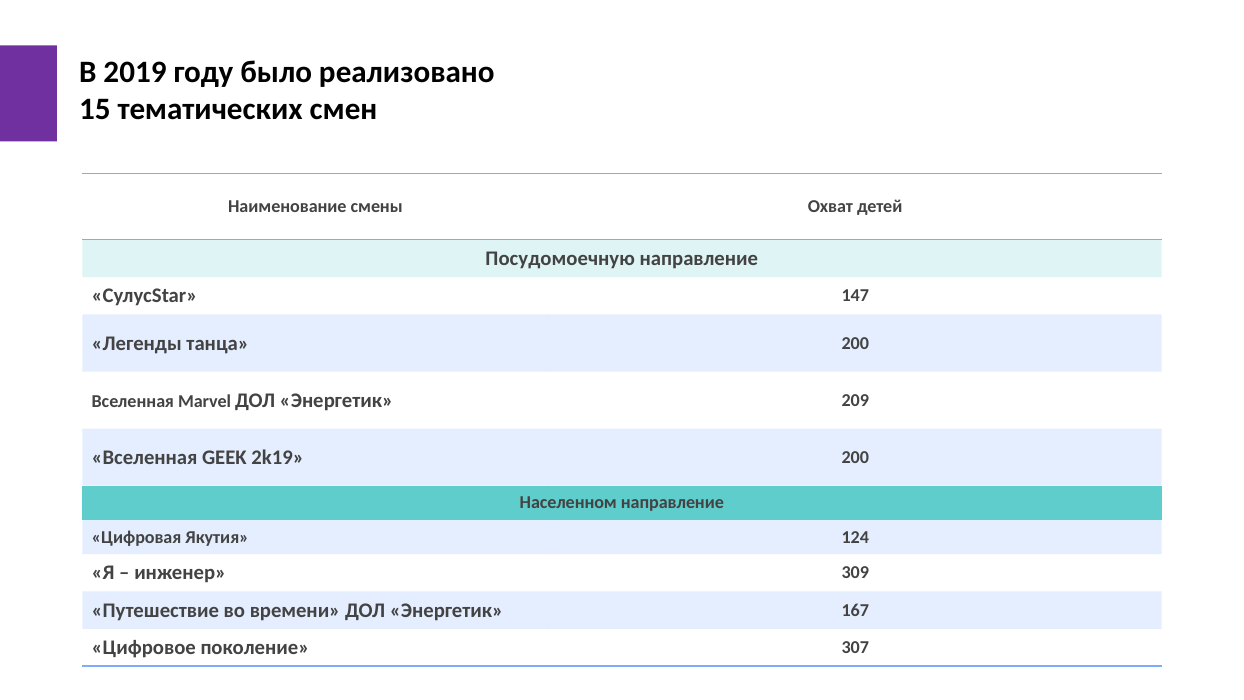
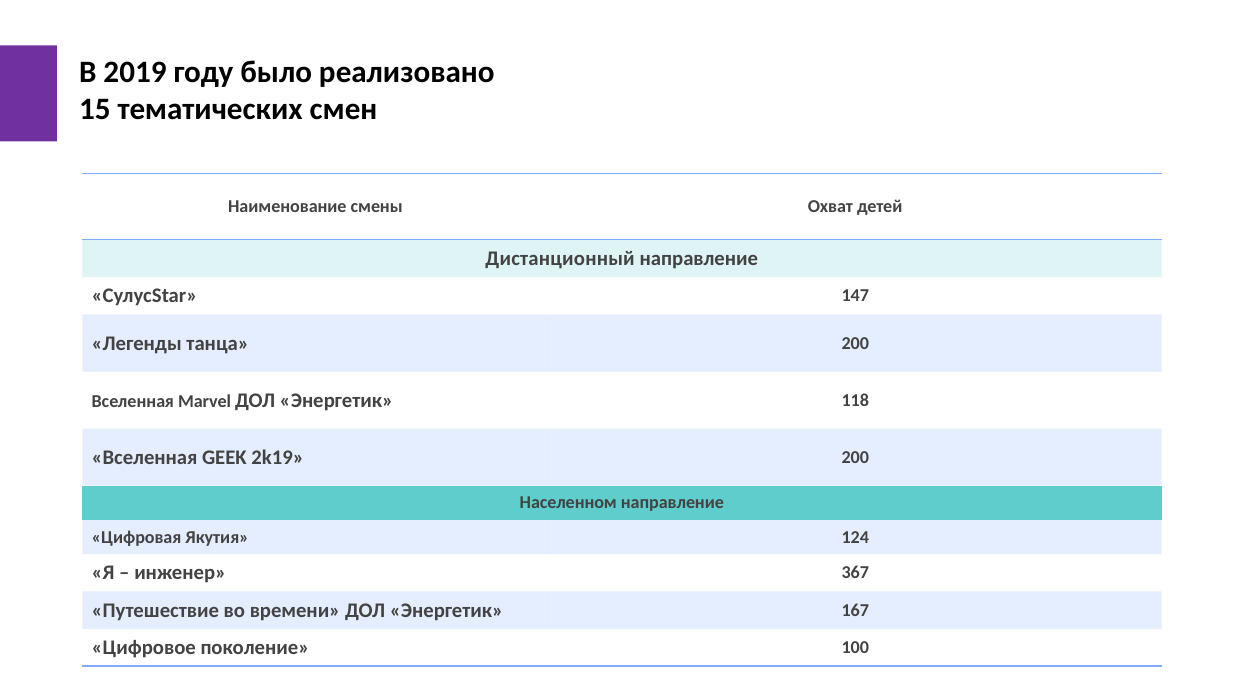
Посудомоечную: Посудомоечную -> Дистанционный
209: 209 -> 118
309: 309 -> 367
307: 307 -> 100
